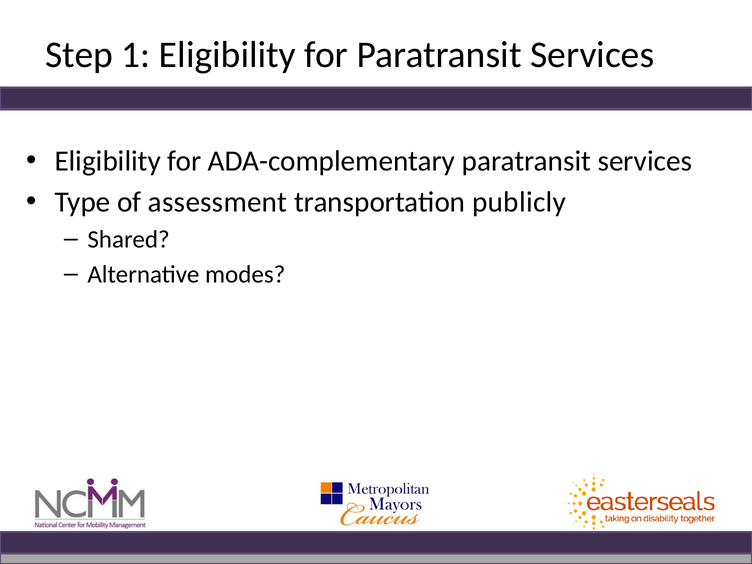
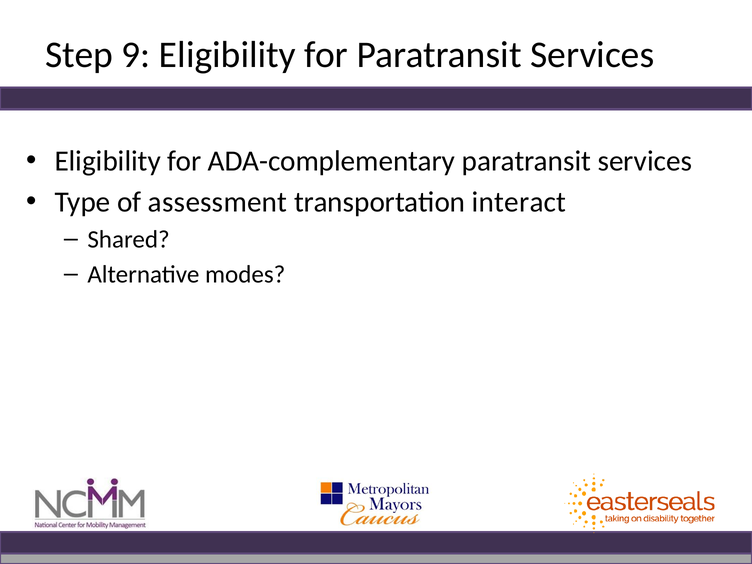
1: 1 -> 9
publicly: publicly -> interact
